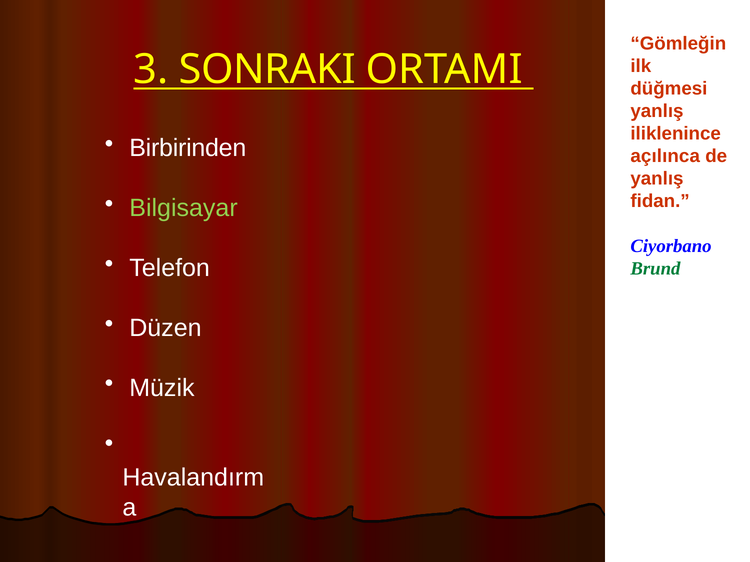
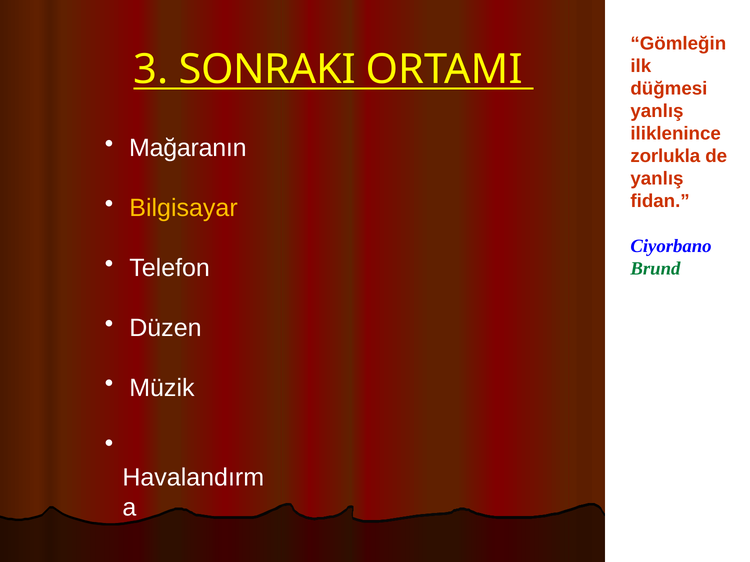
Birbirinden: Birbirinden -> Mağaranın
açılınca: açılınca -> zorlukla
Bilgisayar colour: light green -> yellow
